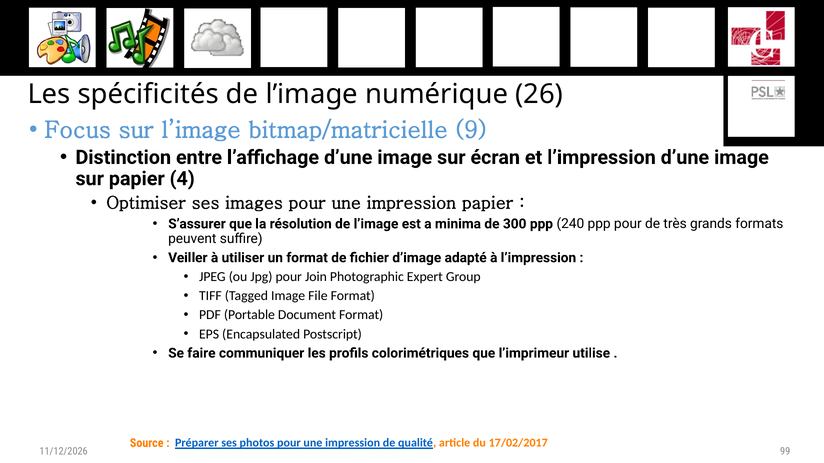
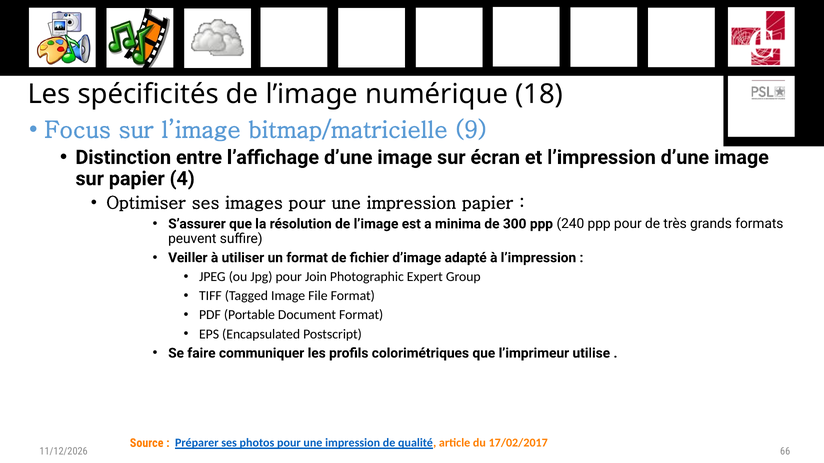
26: 26 -> 18
99: 99 -> 66
